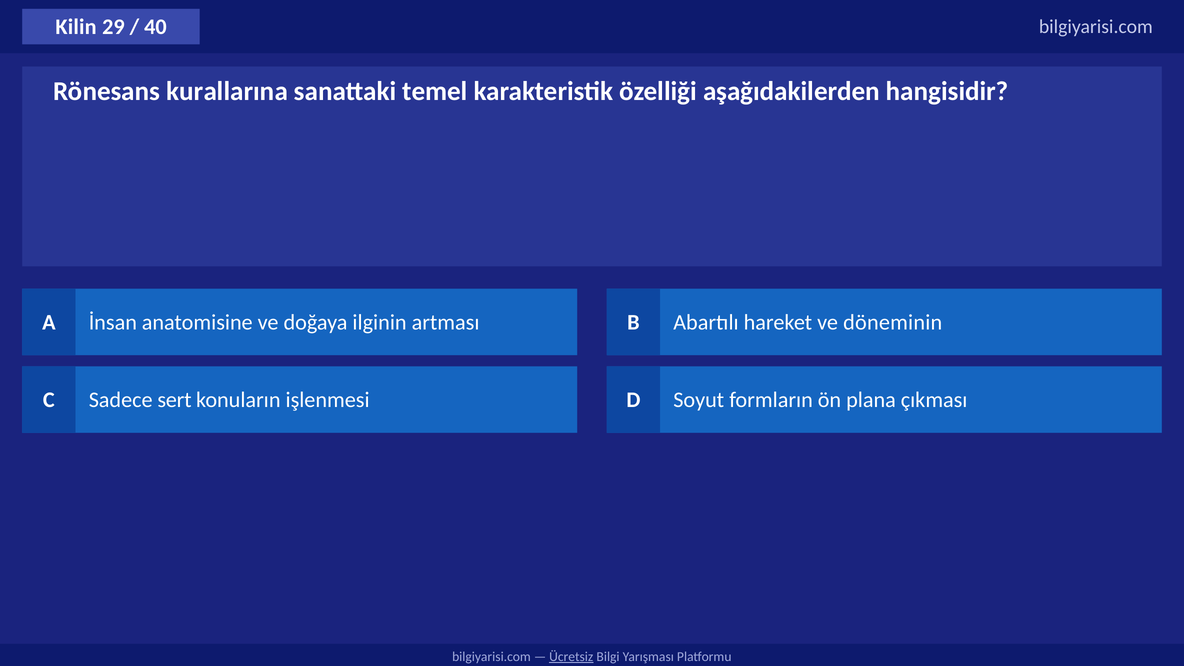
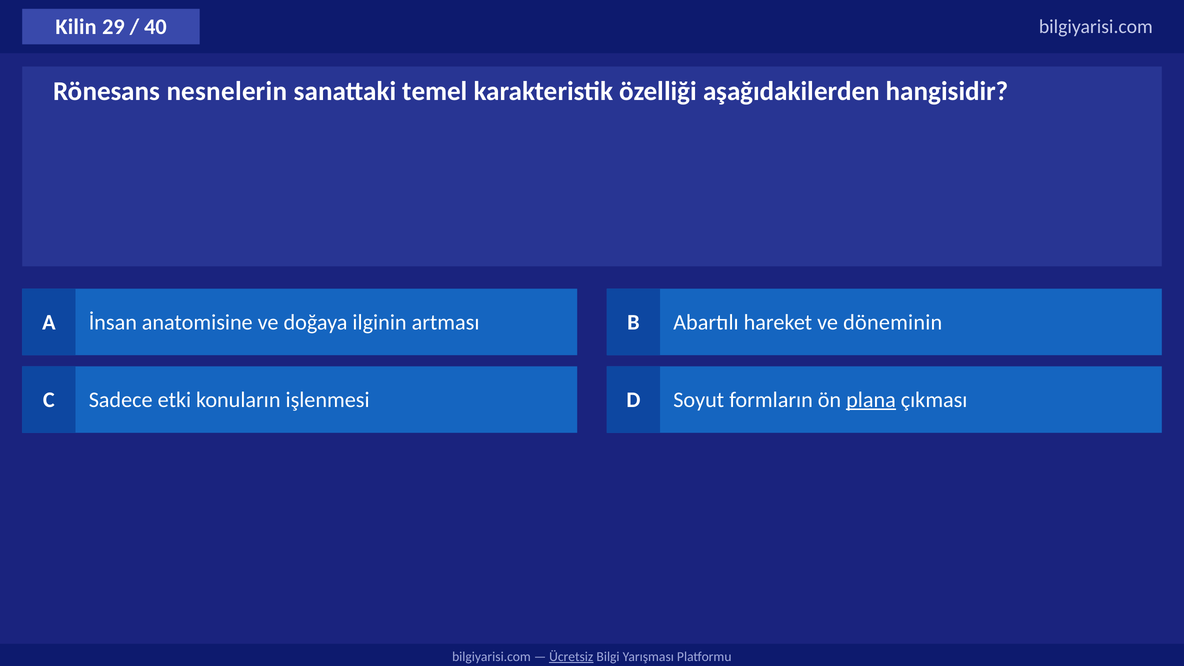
kurallarına: kurallarına -> nesnelerin
sert: sert -> etki
plana underline: none -> present
